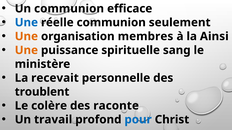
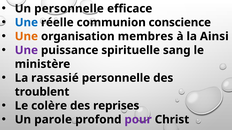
Un communion: communion -> personnelle
seulement: seulement -> conscience
Une at (26, 50) colour: orange -> purple
recevait: recevait -> rassasié
raconte: raconte -> reprises
travail: travail -> parole
pour colour: blue -> purple
